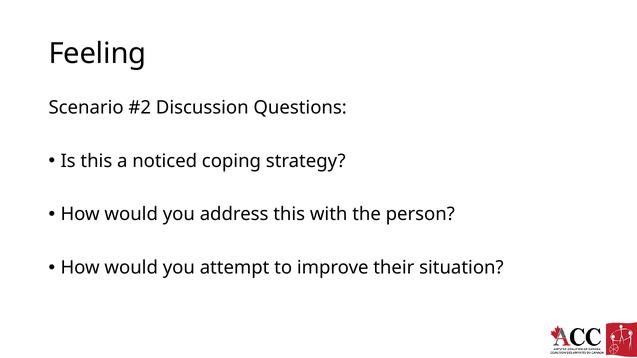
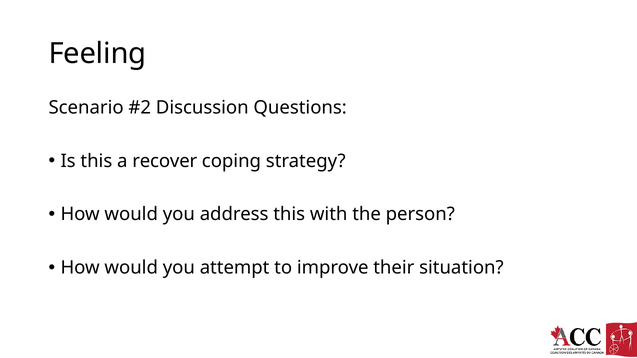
noticed: noticed -> recover
